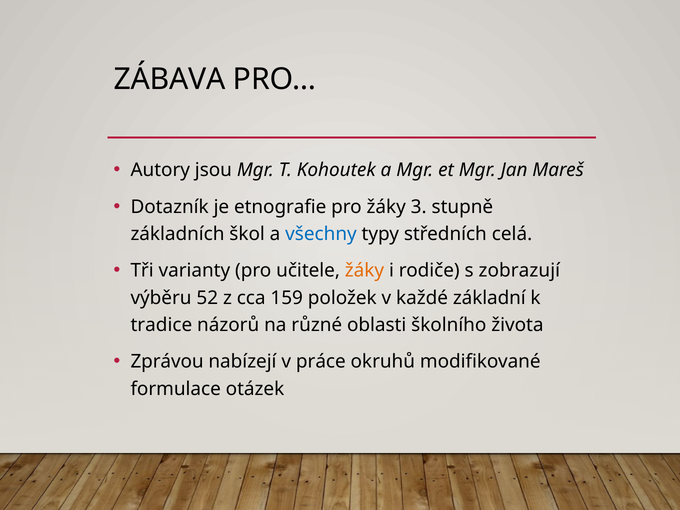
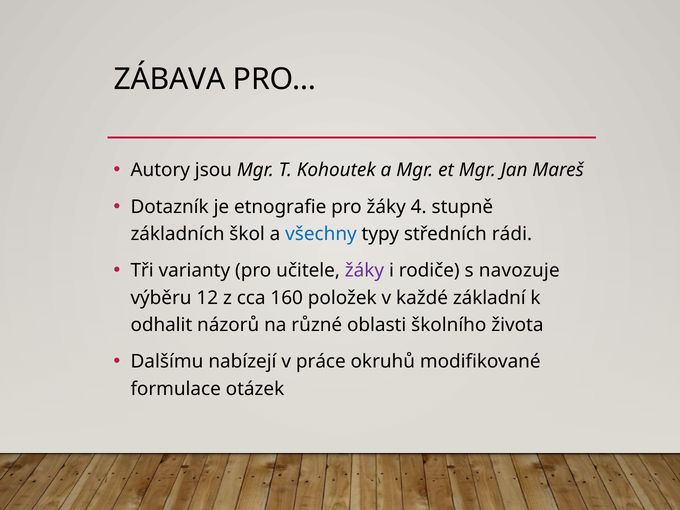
3: 3 -> 4
celá: celá -> rádi
žáky at (364, 271) colour: orange -> purple
zobrazují: zobrazují -> navozuje
52: 52 -> 12
159: 159 -> 160
tradice: tradice -> odhalit
Zprávou: Zprávou -> Dalšímu
